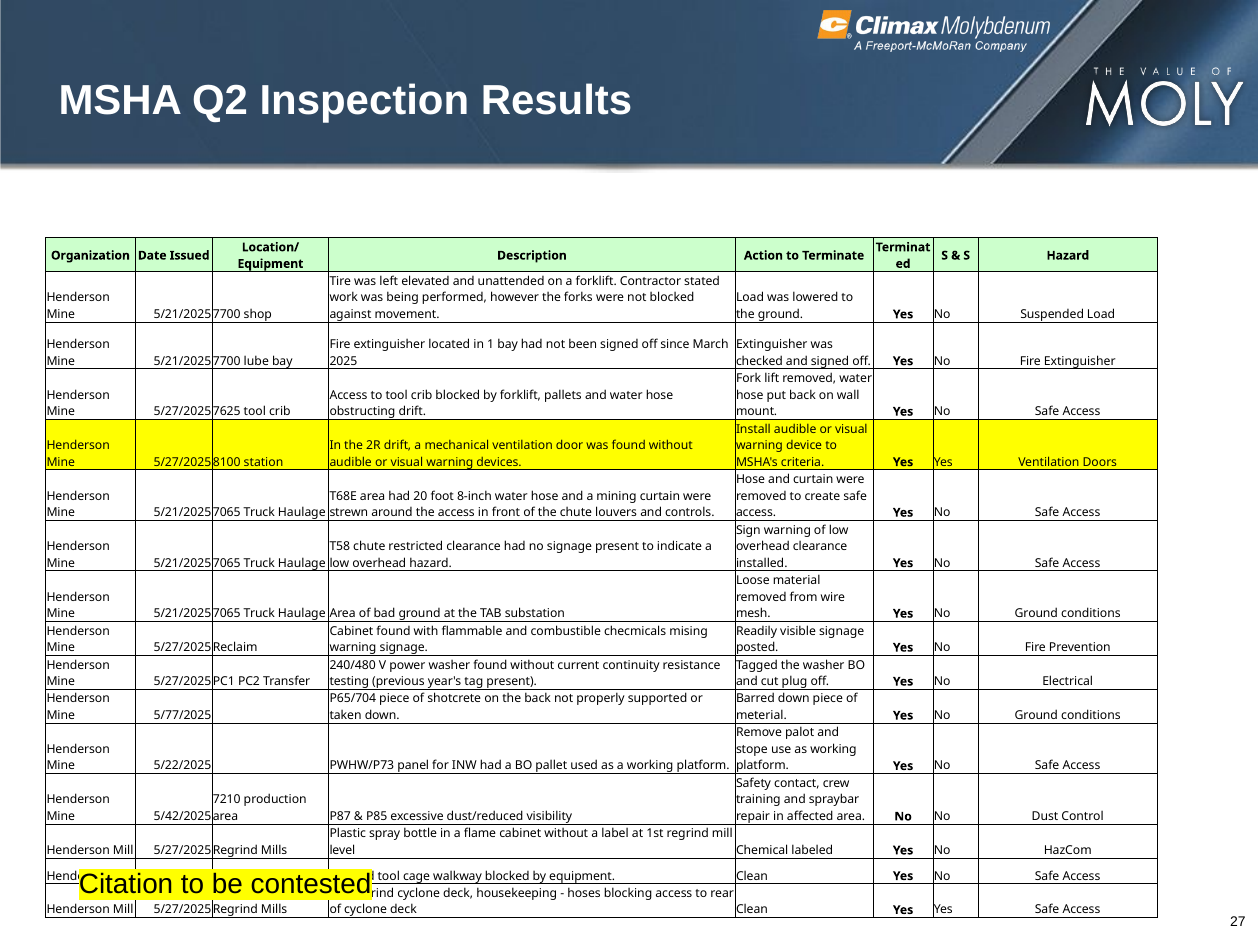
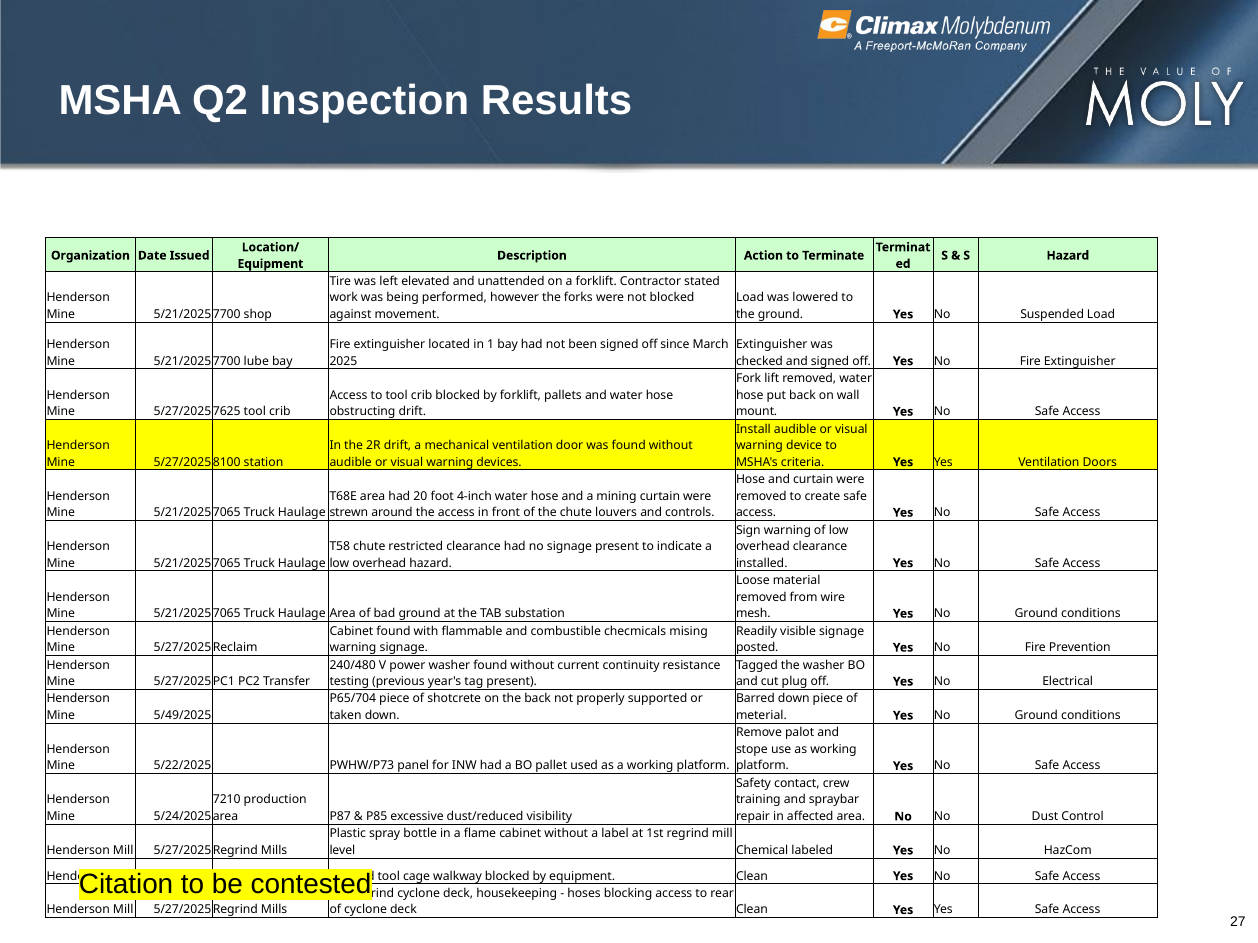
8-inch: 8-inch -> 4-inch
5/77/2025: 5/77/2025 -> 5/49/2025
5/42/2025: 5/42/2025 -> 5/24/2025
